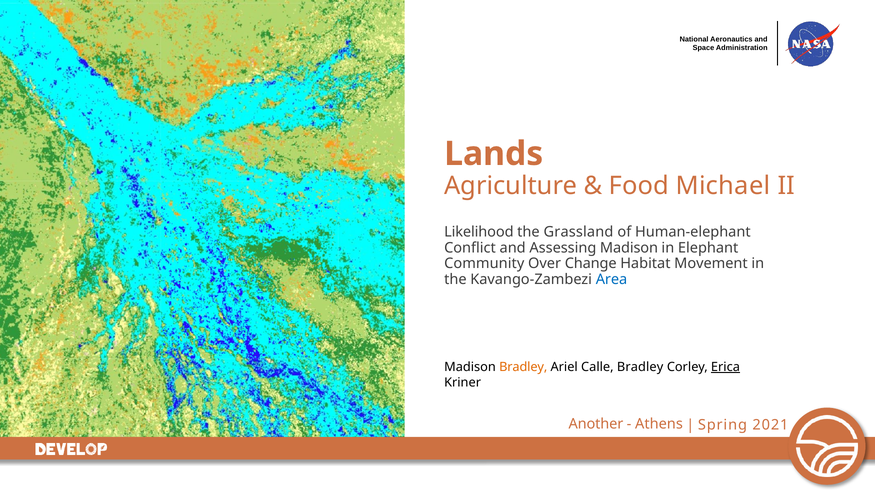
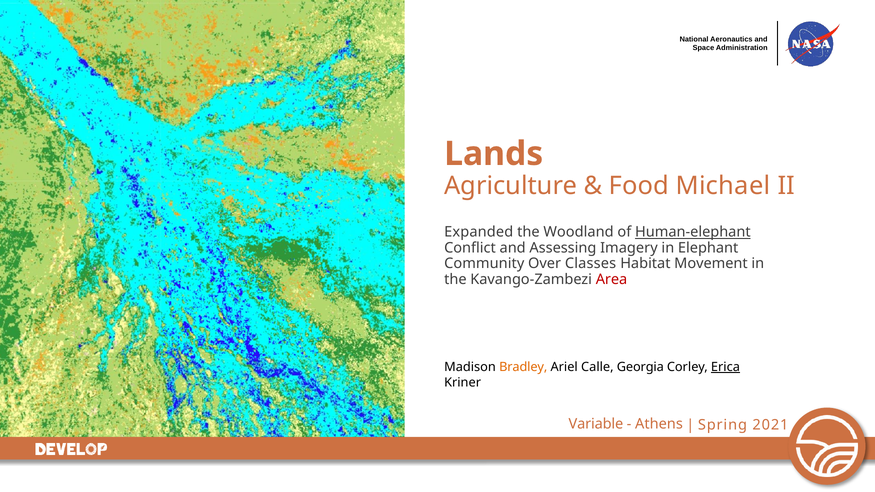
Likelihood: Likelihood -> Expanded
Grassland: Grassland -> Woodland
Human-elephant underline: none -> present
Assessing Madison: Madison -> Imagery
Change: Change -> Classes
Area colour: blue -> red
Calle Bradley: Bradley -> Georgia
Another: Another -> Variable
